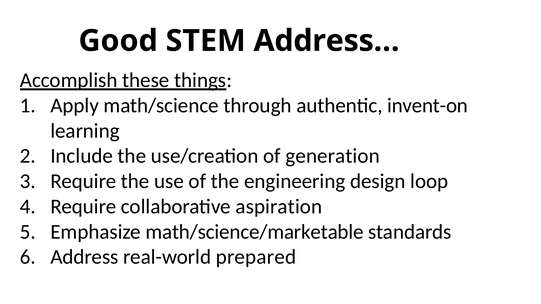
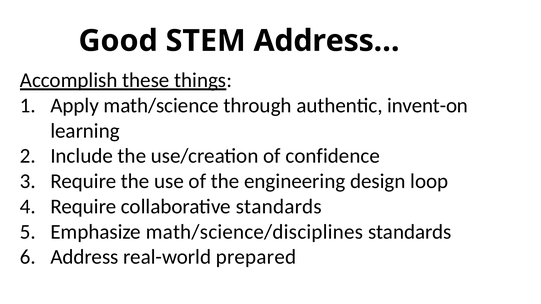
generation: generation -> confidence
collaborative aspiration: aspiration -> standards
math/science/marketable: math/science/marketable -> math/science/disciplines
